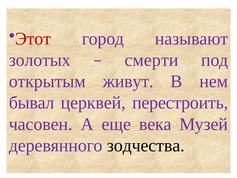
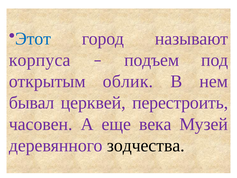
Этот colour: red -> blue
золотых: золотых -> корпуса
смерти: смерти -> подъем
живут: живут -> облик
